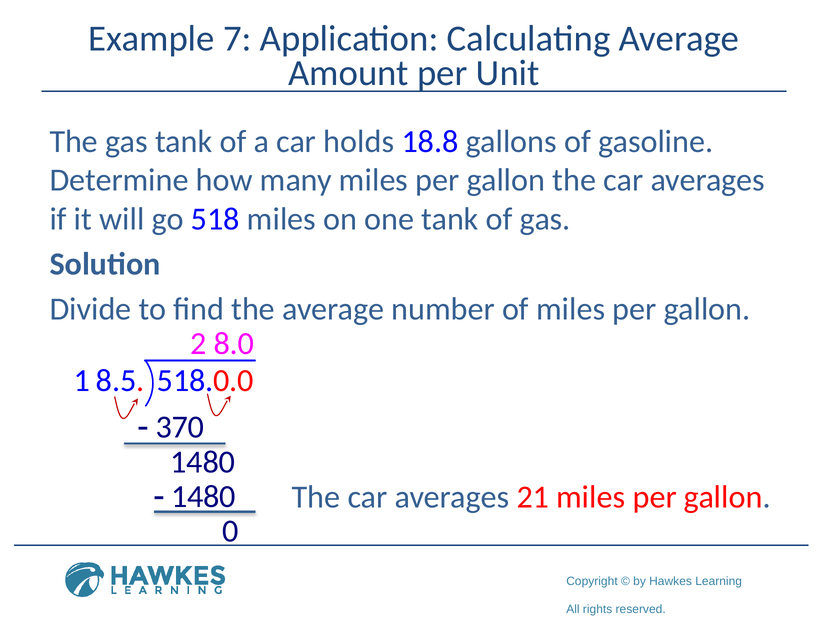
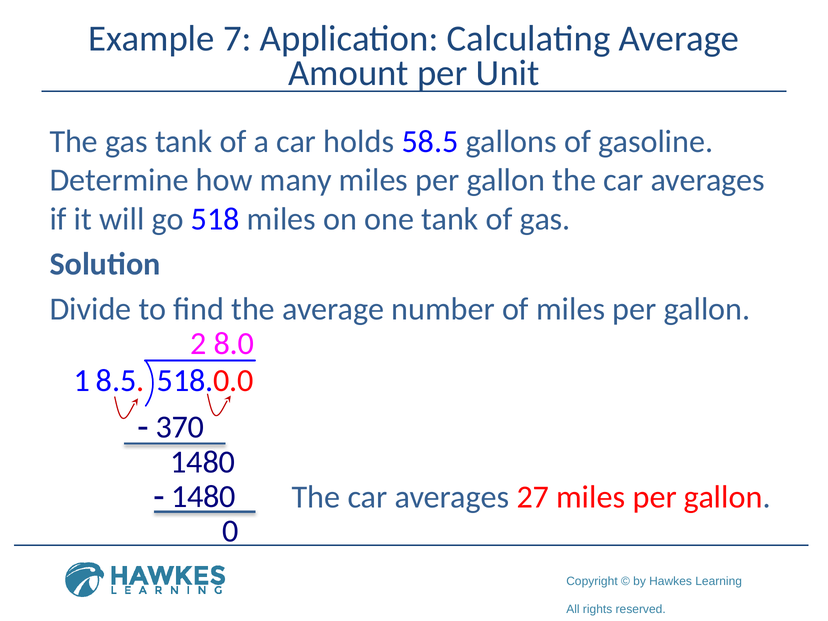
18.8: 18.8 -> 58.5
21: 21 -> 27
